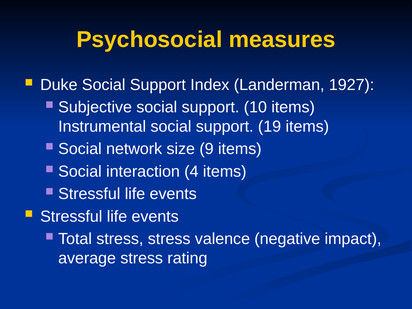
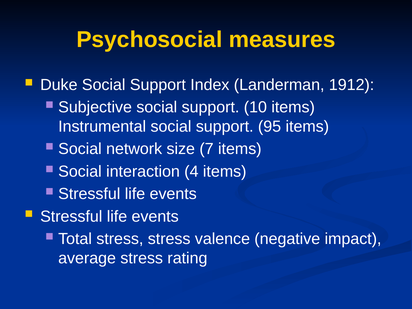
1927: 1927 -> 1912
19: 19 -> 95
9: 9 -> 7
